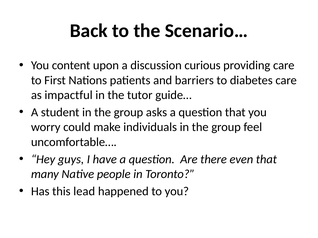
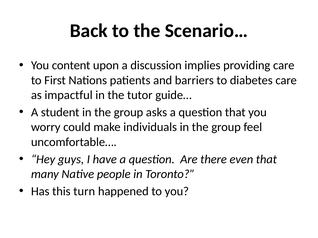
curious: curious -> implies
lead: lead -> turn
